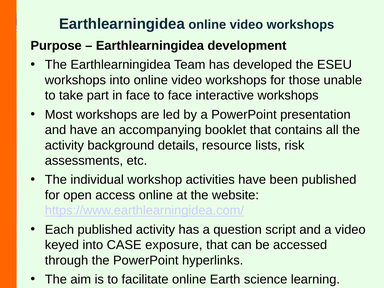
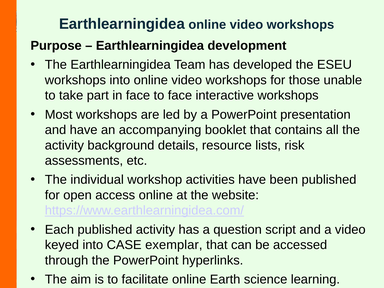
exposure: exposure -> exemplar
